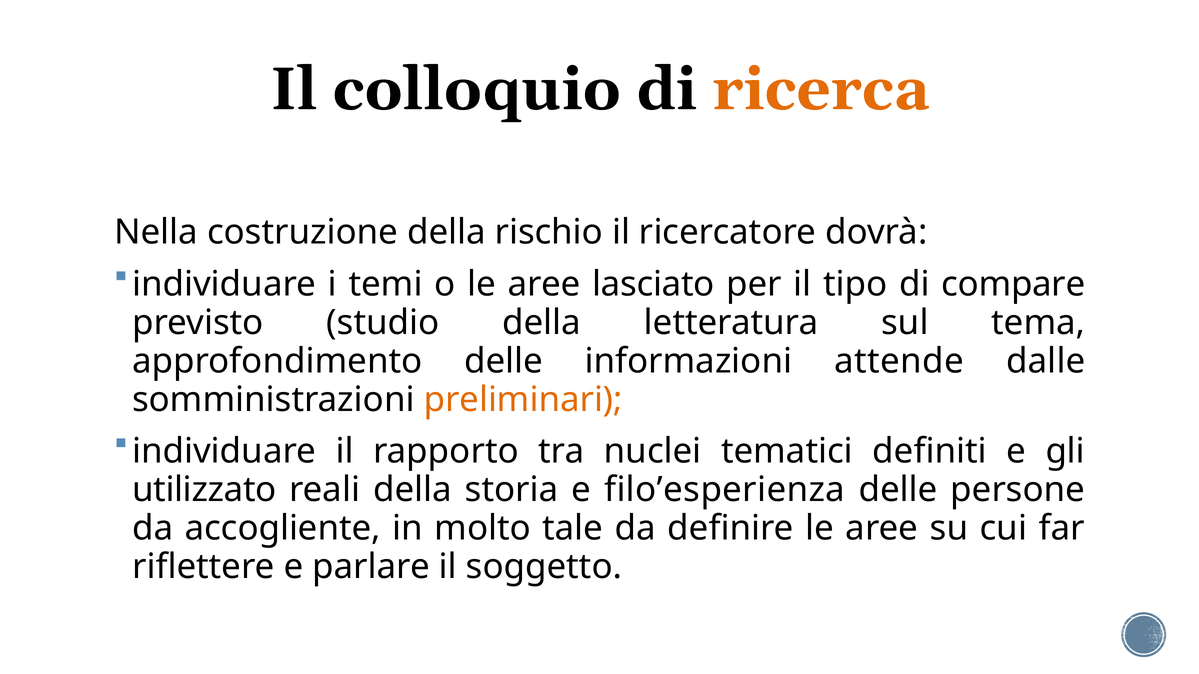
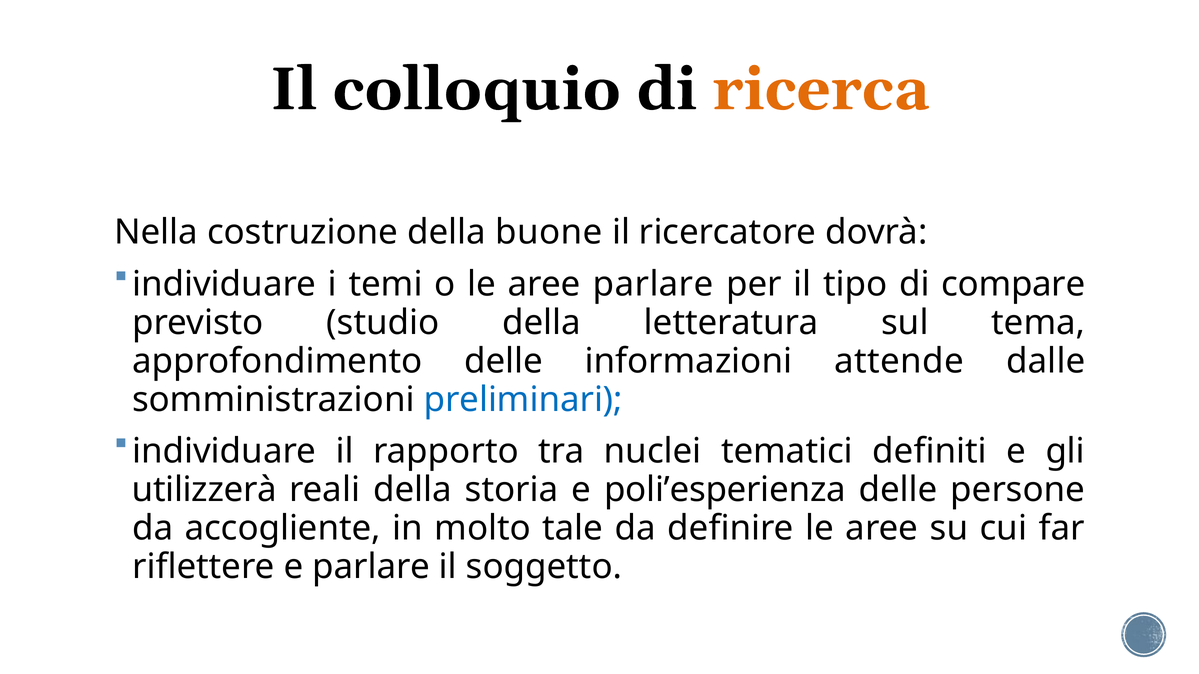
rischio: rischio -> buone
aree lasciato: lasciato -> parlare
preliminari colour: orange -> blue
utilizzato: utilizzato -> utilizzerà
filo’esperienza: filo’esperienza -> poli’esperienza
